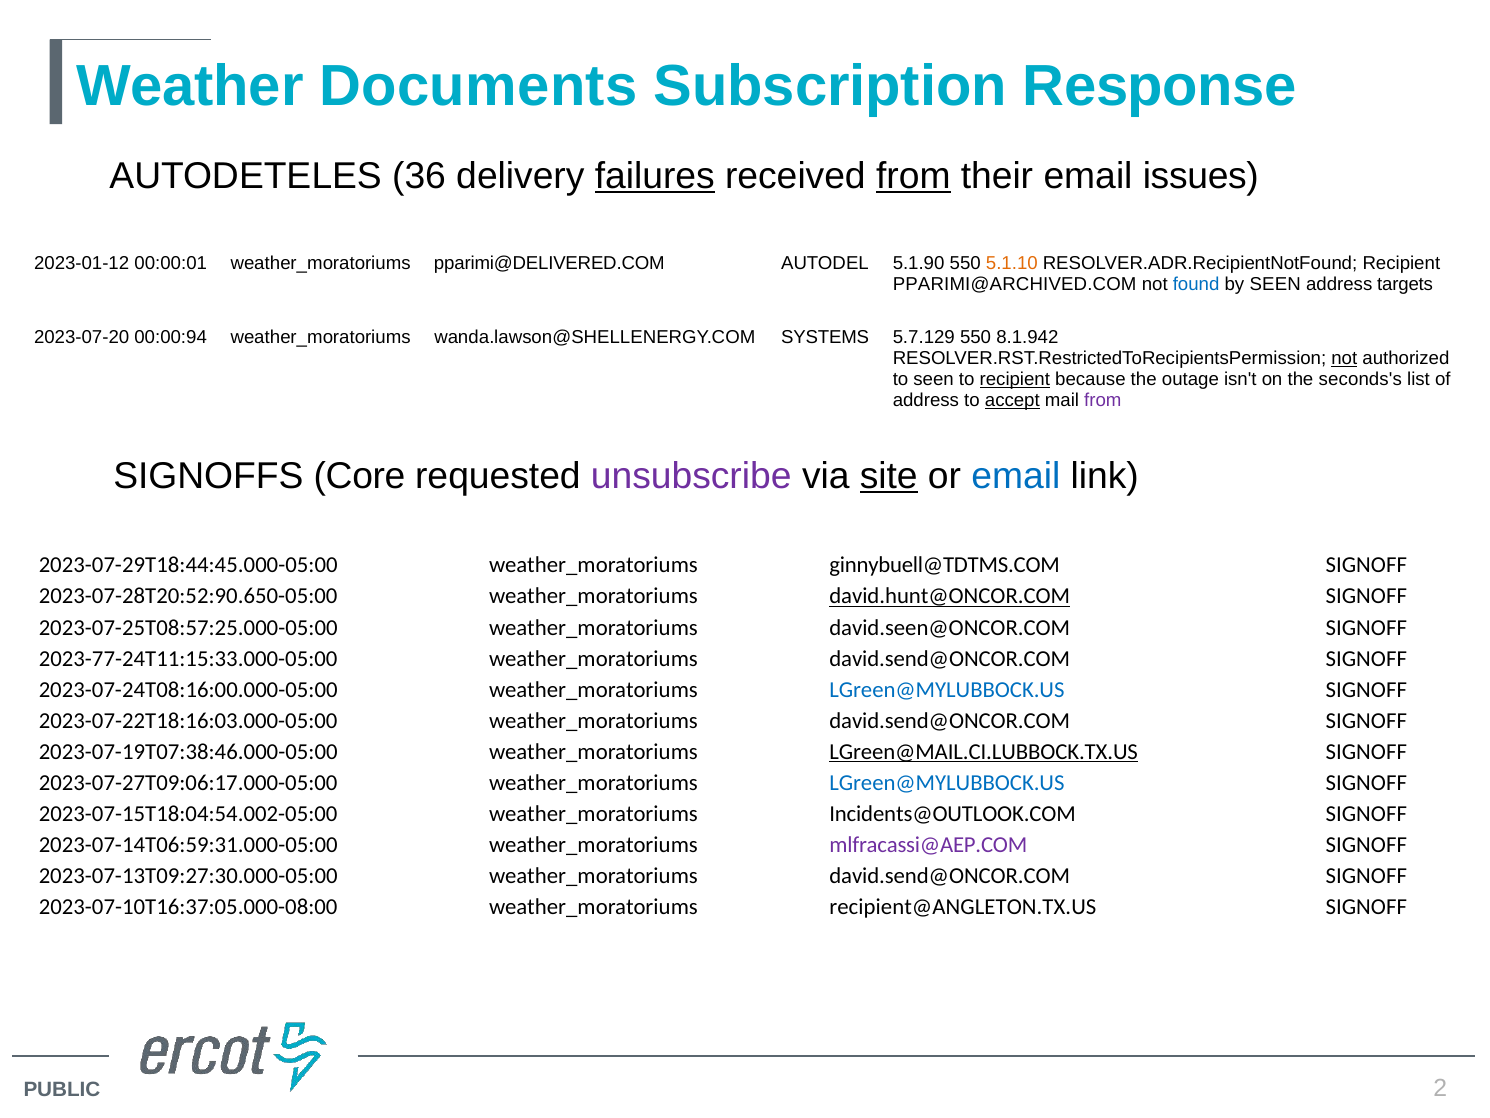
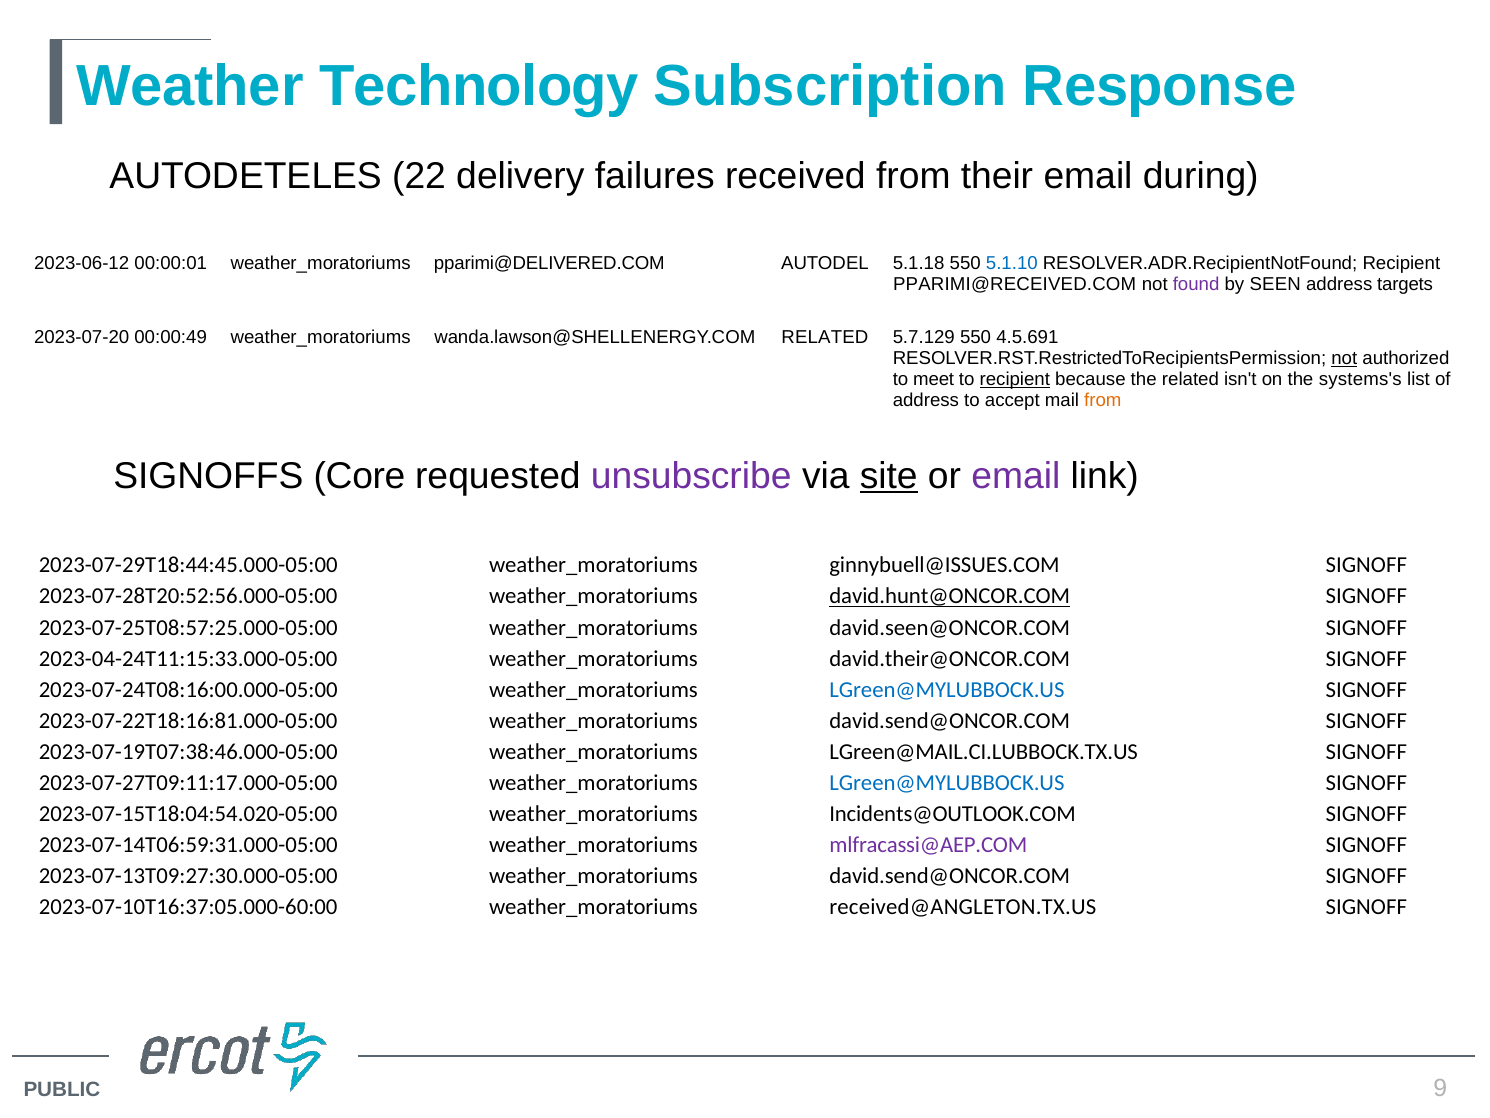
Documents: Documents -> Technology
36: 36 -> 22
failures underline: present -> none
from at (913, 176) underline: present -> none
issues: issues -> during
2023-01-12: 2023-01-12 -> 2023-06-12
5.1.90: 5.1.90 -> 5.1.18
5.1.10 colour: orange -> blue
PPARIMI@ARCHIVED.COM: PPARIMI@ARCHIVED.COM -> PPARIMI@RECEIVED.COM
found colour: blue -> purple
00:00:94: 00:00:94 -> 00:00:49
wanda.lawson@SHELLENERGY.COM SYSTEMS: SYSTEMS -> RELATED
8.1.942: 8.1.942 -> 4.5.691
to seen: seen -> meet
the outage: outage -> related
seconds's: seconds's -> systems's
accept underline: present -> none
from at (1103, 400) colour: purple -> orange
email at (1016, 476) colour: blue -> purple
ginnybuell@TDTMS.COM: ginnybuell@TDTMS.COM -> ginnybuell@ISSUES.COM
2023-07-28T20:52:90.650-05:00: 2023-07-28T20:52:90.650-05:00 -> 2023-07-28T20:52:56.000-05:00
2023-77-24T11:15:33.000-05:00: 2023-77-24T11:15:33.000-05:00 -> 2023-04-24T11:15:33.000-05:00
david.send@ONCOR.COM at (950, 658): david.send@ONCOR.COM -> david.their@ONCOR.COM
2023-07-22T18:16:03.000-05:00: 2023-07-22T18:16:03.000-05:00 -> 2023-07-22T18:16:81.000-05:00
LGreen@MAIL.CI.LUBBOCK.TX.US underline: present -> none
2023-07-27T09:06:17.000-05:00: 2023-07-27T09:06:17.000-05:00 -> 2023-07-27T09:11:17.000-05:00
2023-07-15T18:04:54.002-05:00: 2023-07-15T18:04:54.002-05:00 -> 2023-07-15T18:04:54.020-05:00
2023-07-10T16:37:05.000-08:00: 2023-07-10T16:37:05.000-08:00 -> 2023-07-10T16:37:05.000-60:00
recipient@ANGLETON.TX.US: recipient@ANGLETON.TX.US -> received@ANGLETON.TX.US
2: 2 -> 9
